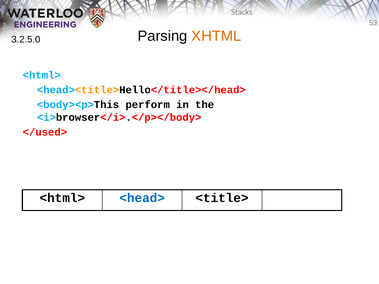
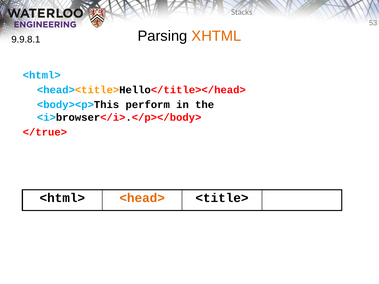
3.2.5.0: 3.2.5.0 -> 9.9.8.1
</used>: </used> -> </true>
<head> colour: blue -> orange
